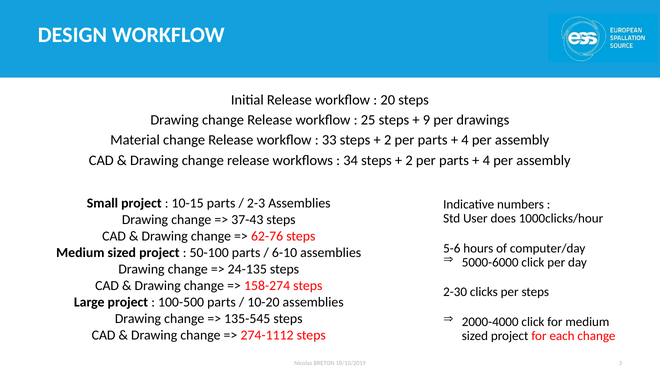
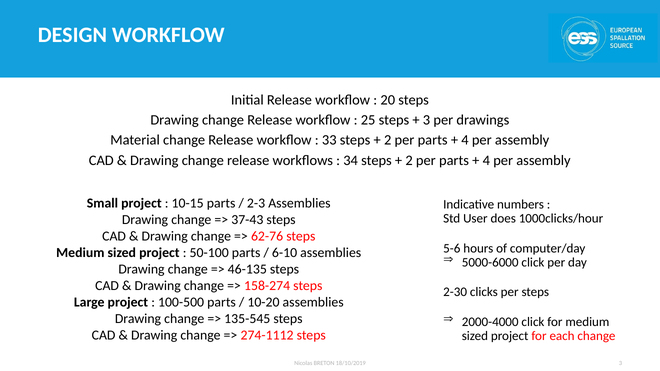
9 at (427, 120): 9 -> 3
24-135: 24-135 -> 46-135
